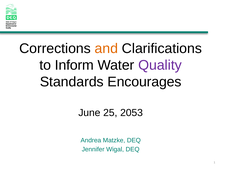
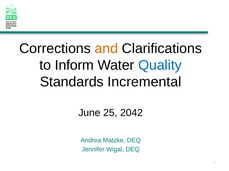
Quality colour: purple -> blue
Encourages: Encourages -> Incremental
2053: 2053 -> 2042
